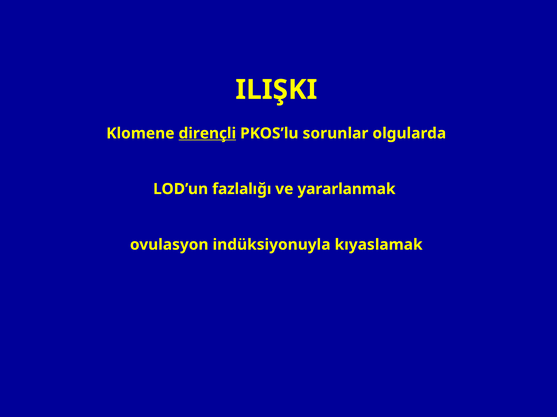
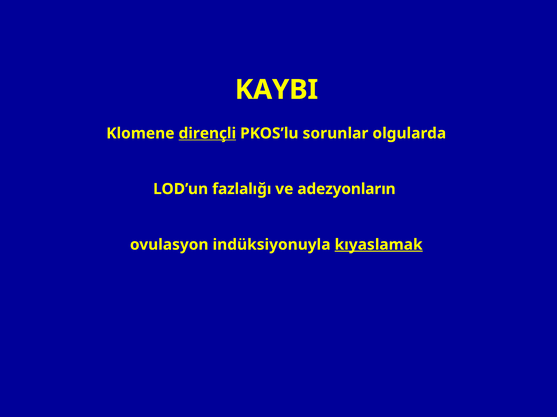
ILIŞKI: ILIŞKI -> KAYBI
yararlanmak: yararlanmak -> adezyonların
kıyaslamak underline: none -> present
